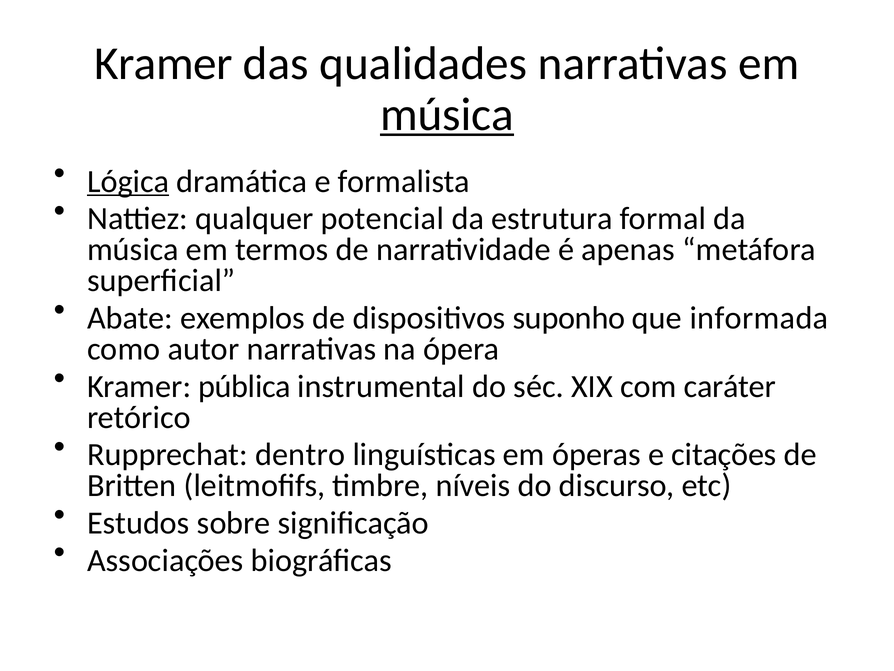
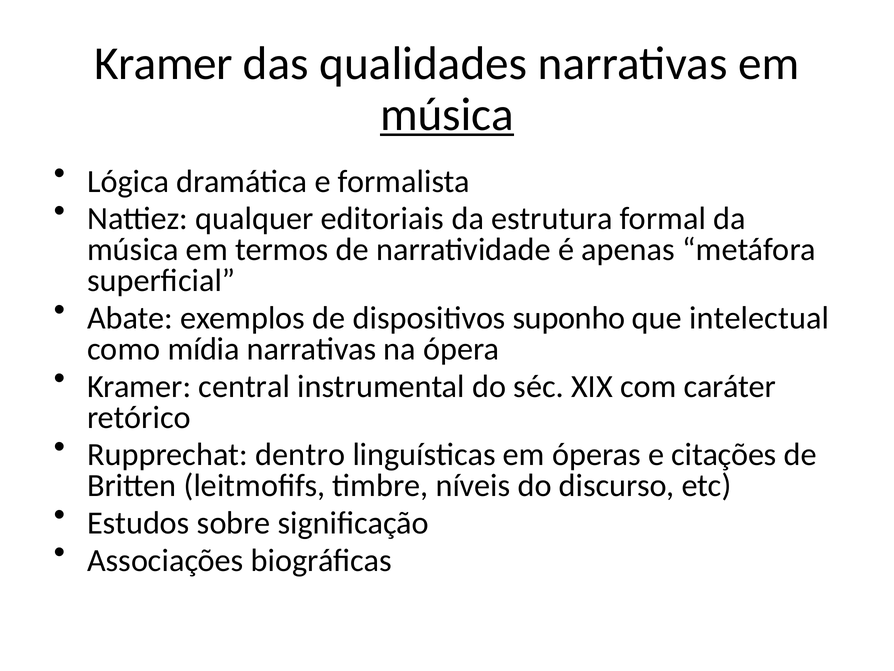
Lógica underline: present -> none
potencial: potencial -> editoriais
informada: informada -> intelectual
autor: autor -> mídia
pública: pública -> central
